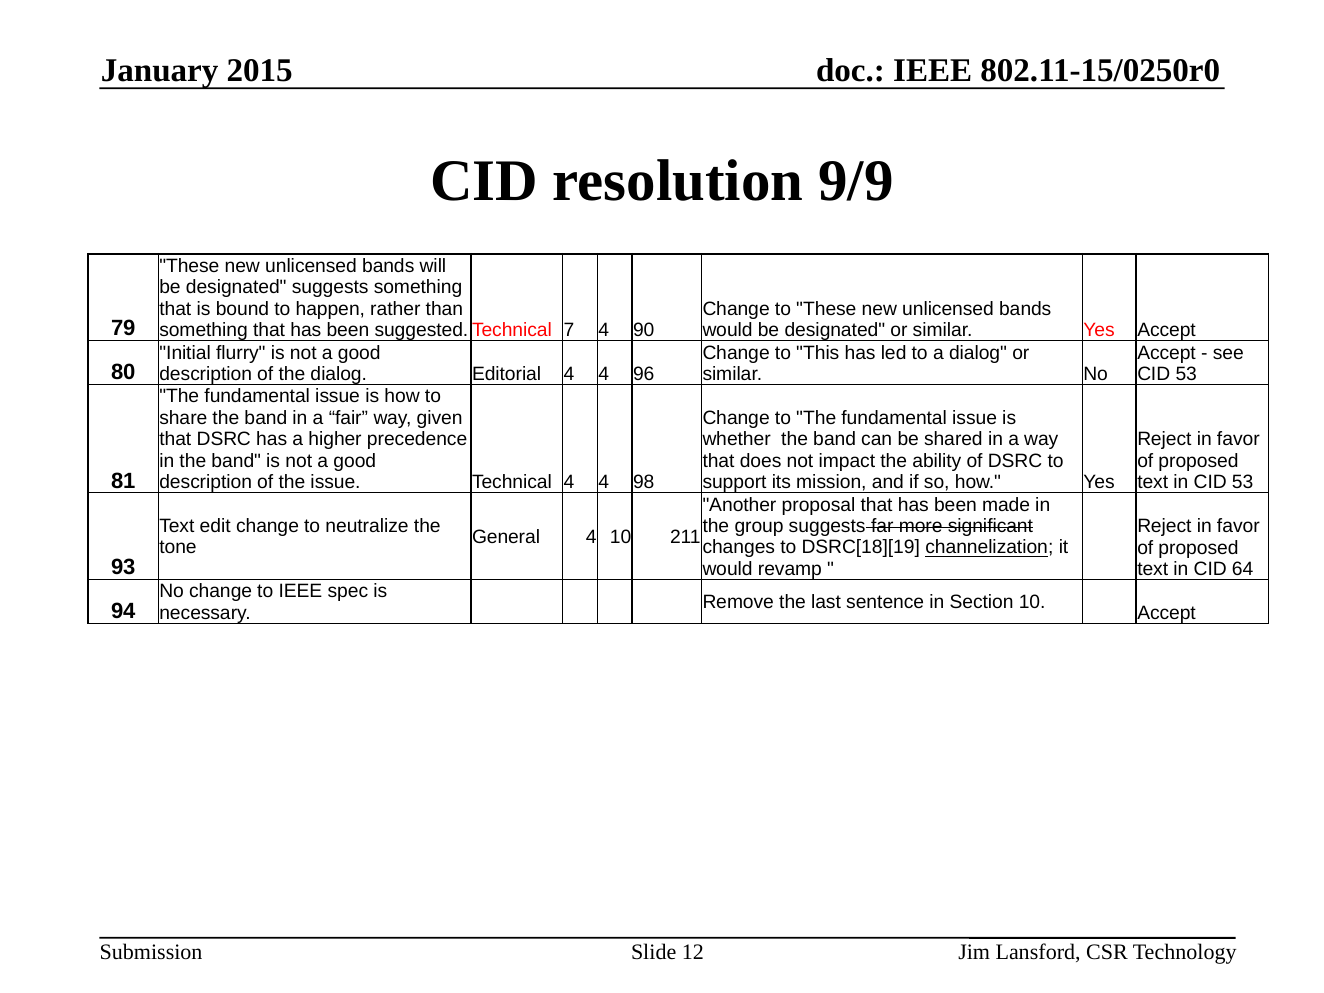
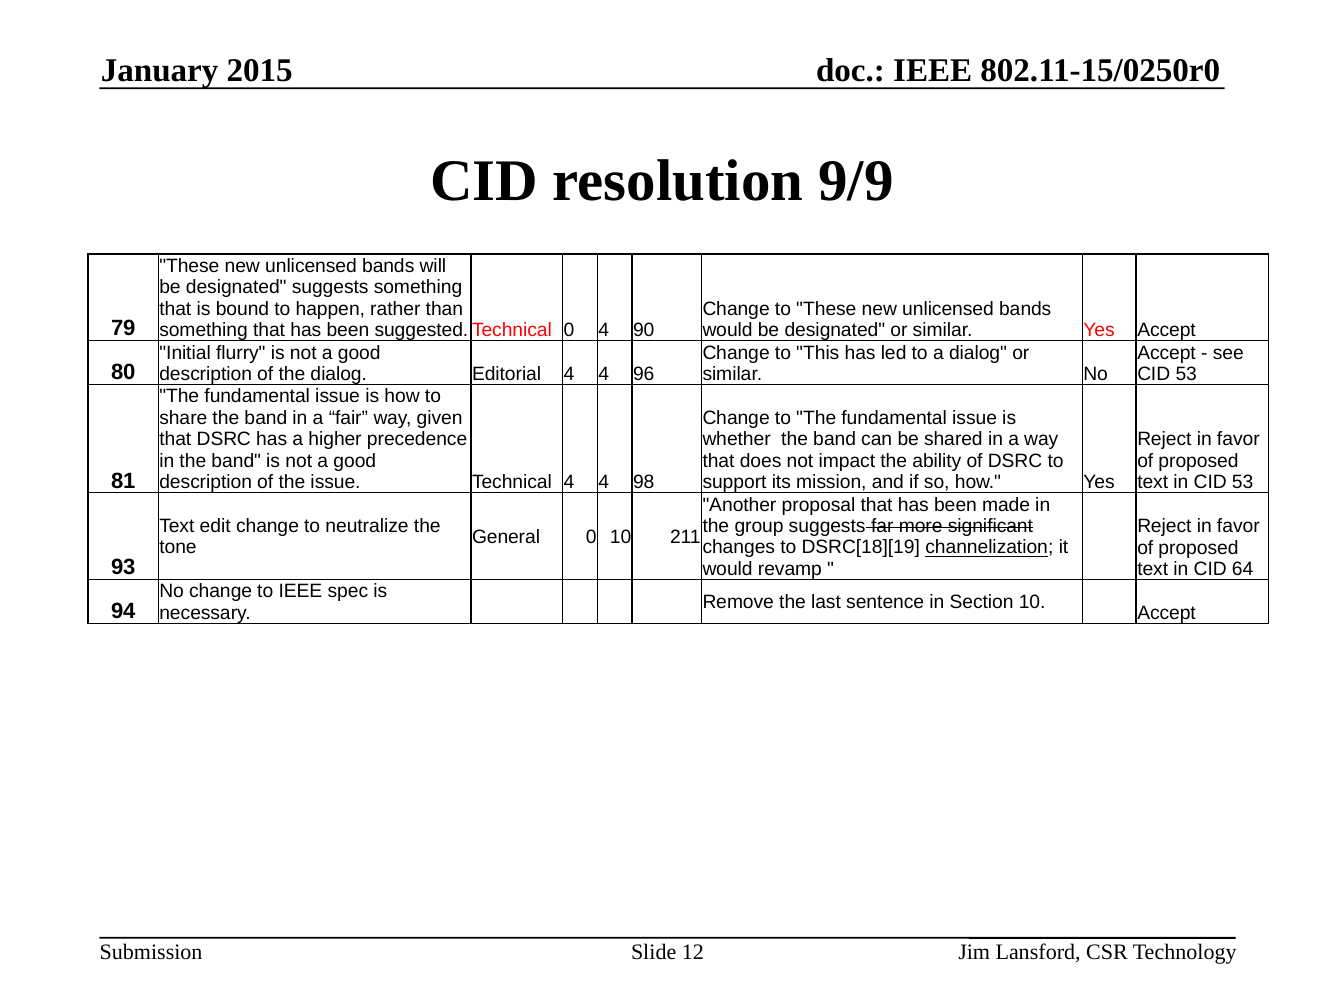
Technical 7: 7 -> 0
General 4: 4 -> 0
